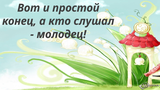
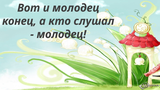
и простой: простой -> молодец
